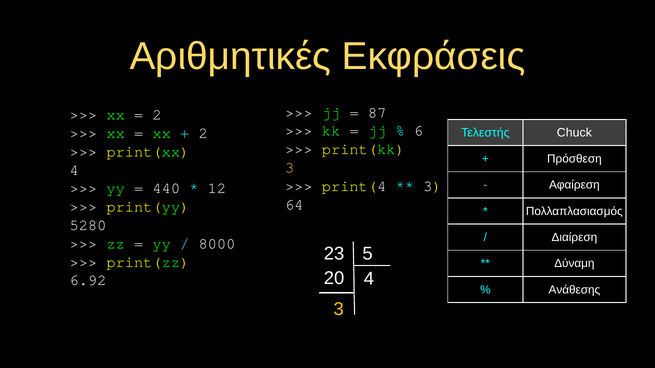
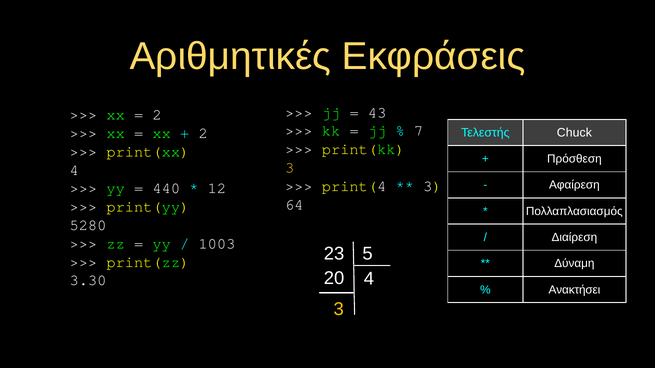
87: 87 -> 43
6: 6 -> 7
8000: 8000 -> 1003
6.92: 6.92 -> 3.30
Ανάθεσης: Ανάθεσης -> Ανακτήσει
